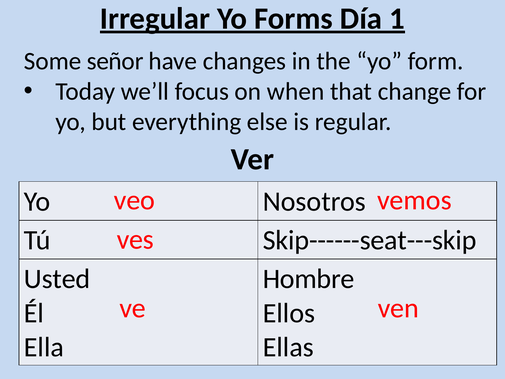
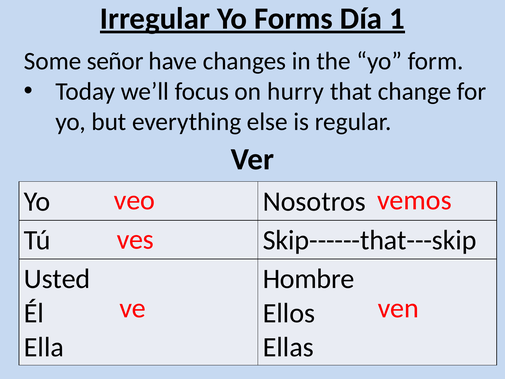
when: when -> hurry
Skip------seat---skip: Skip------seat---skip -> Skip------that---skip
